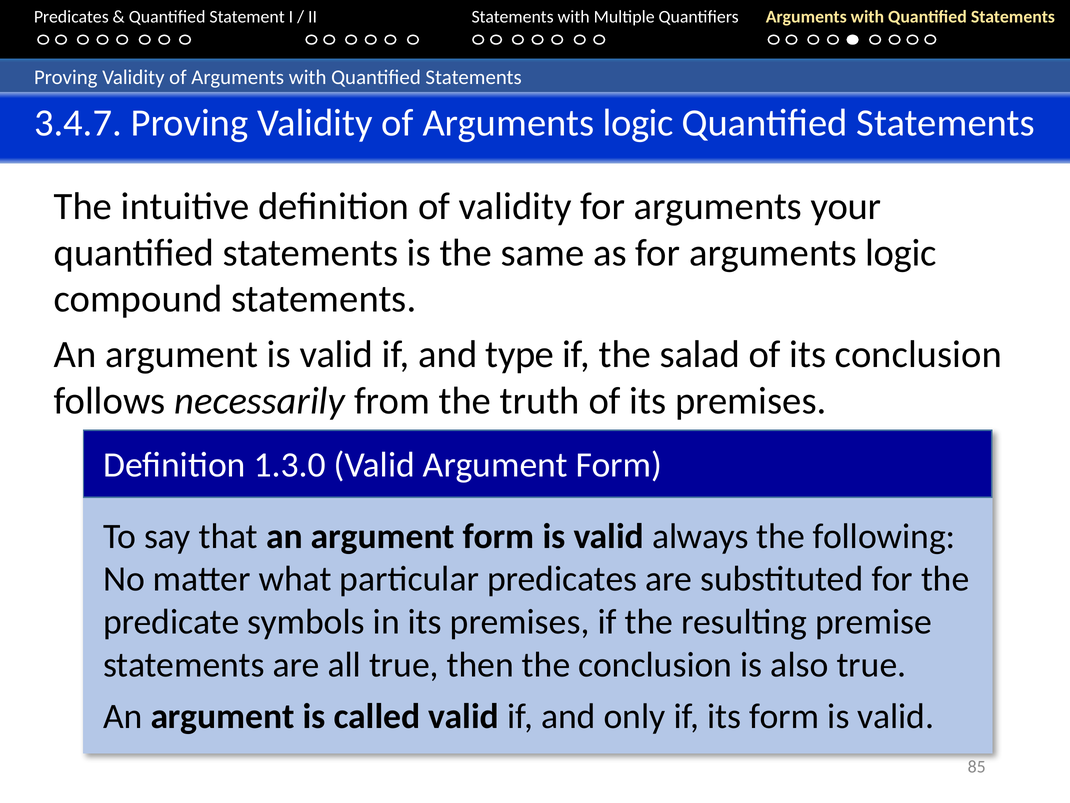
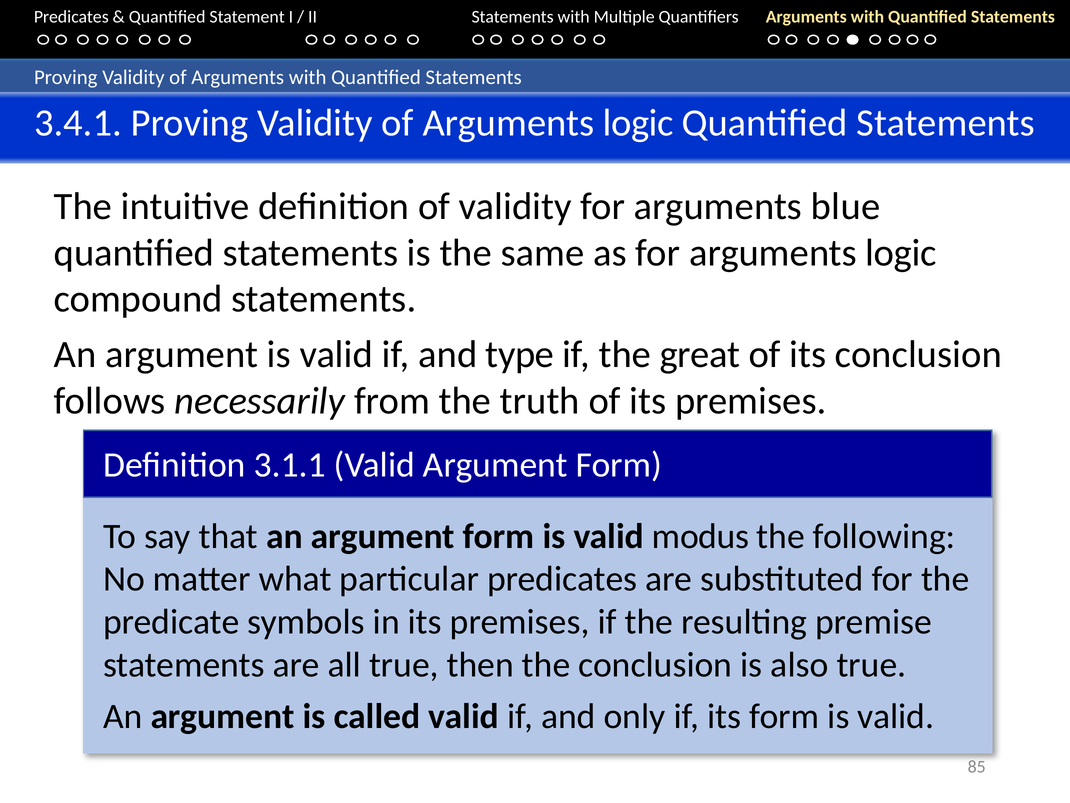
3.4.7: 3.4.7 -> 3.4.1
your: your -> blue
salad: salad -> great
1.3.0: 1.3.0 -> 3.1.1
always: always -> modus
